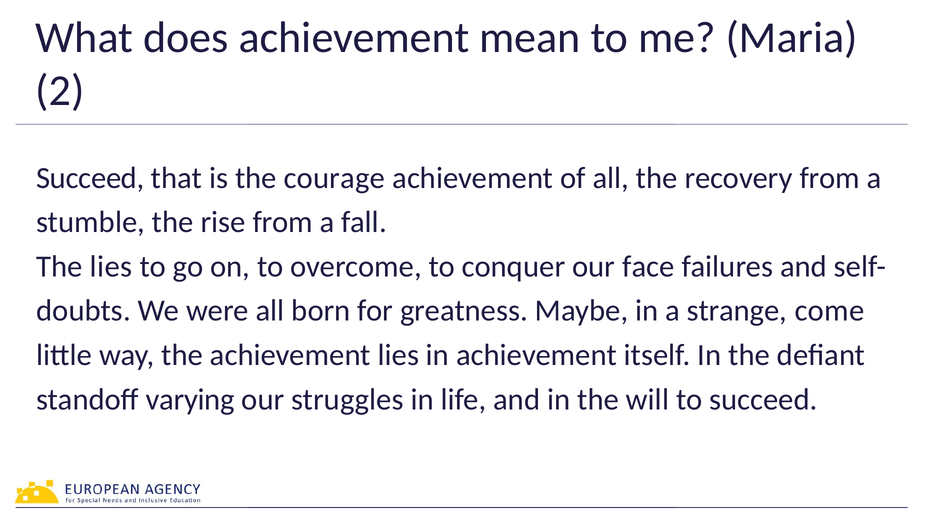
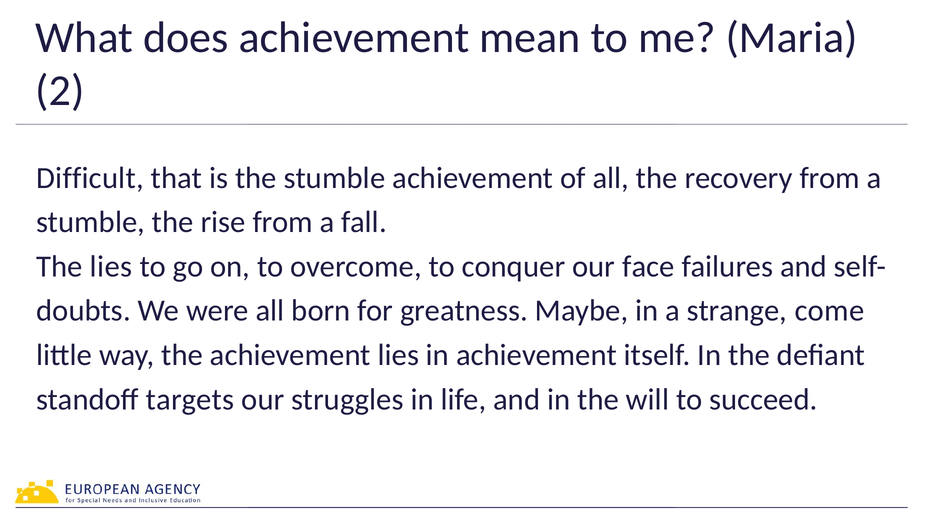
Succeed at (90, 178): Succeed -> Difficult
the courage: courage -> stumble
varying: varying -> targets
